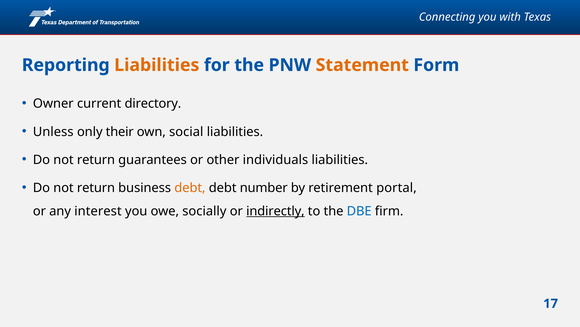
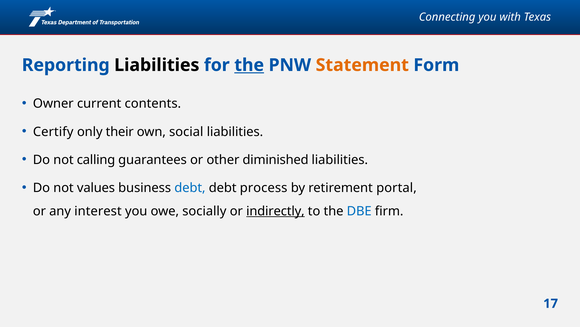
Liabilities at (157, 65) colour: orange -> black
the at (249, 65) underline: none -> present
directory: directory -> contents
Unless: Unless -> Certify
return at (96, 160): return -> calling
individuals: individuals -> diminished
return at (96, 188): return -> values
debt at (190, 188) colour: orange -> blue
number: number -> process
